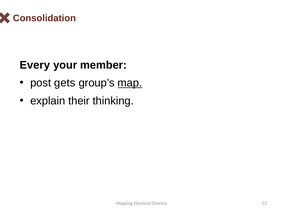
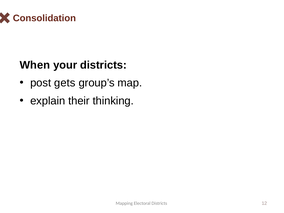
Every: Every -> When
your member: member -> districts
map underline: present -> none
